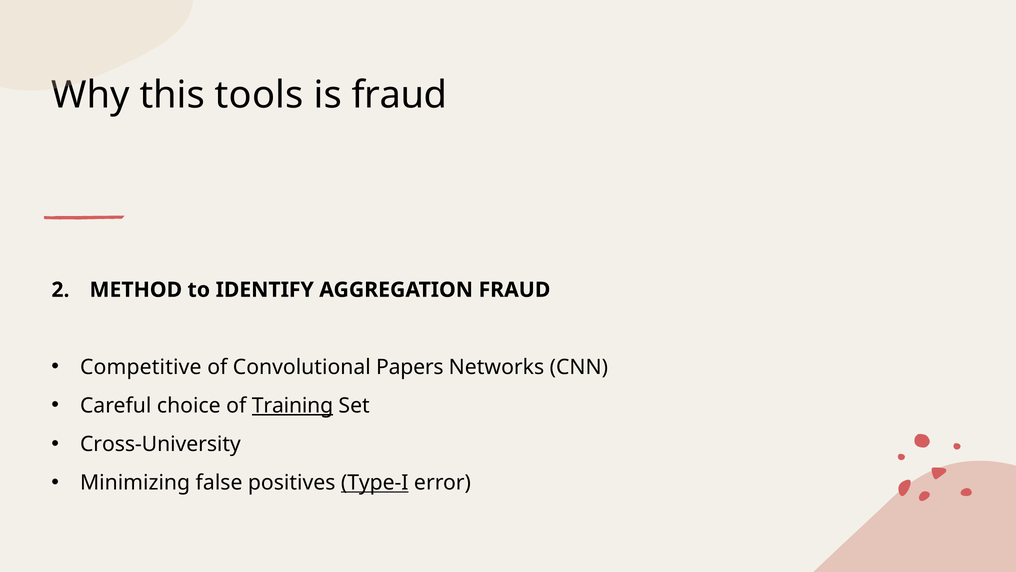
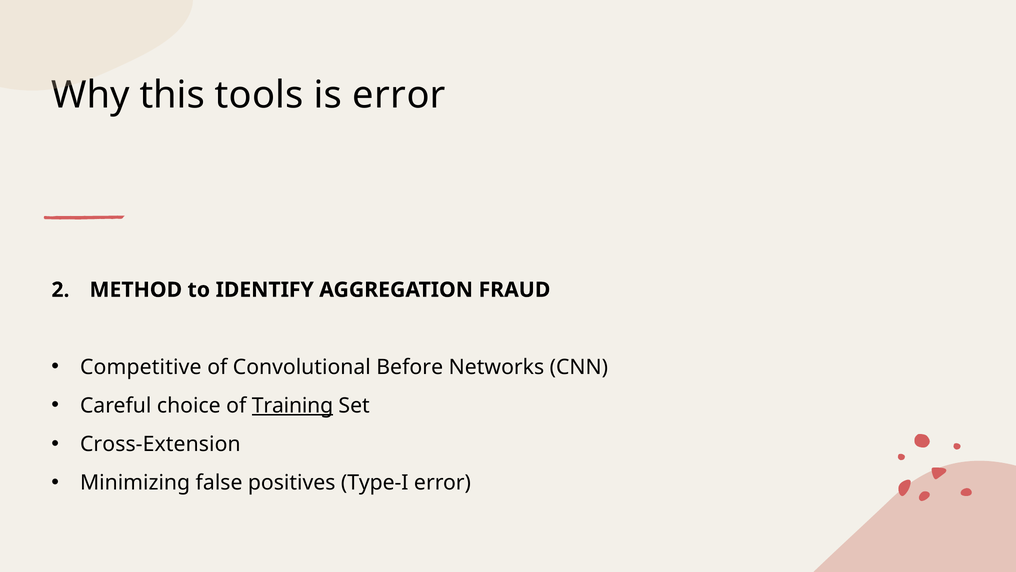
is fraud: fraud -> error
Papers: Papers -> Before
Cross-University: Cross-University -> Cross-Extension
Type-I underline: present -> none
